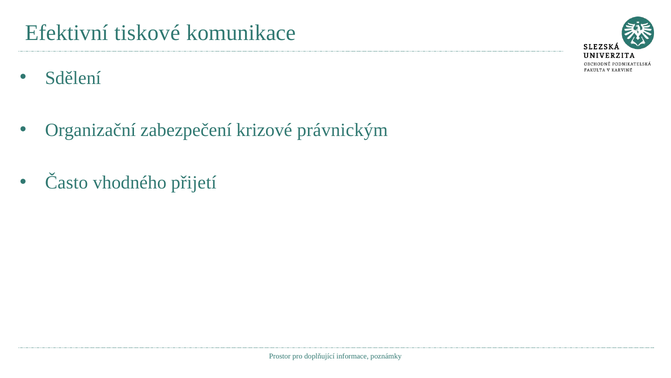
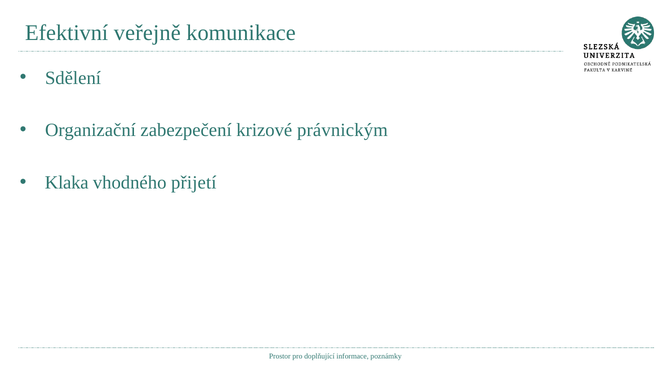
tiskové: tiskové -> veřejně
Často: Často -> Klaka
